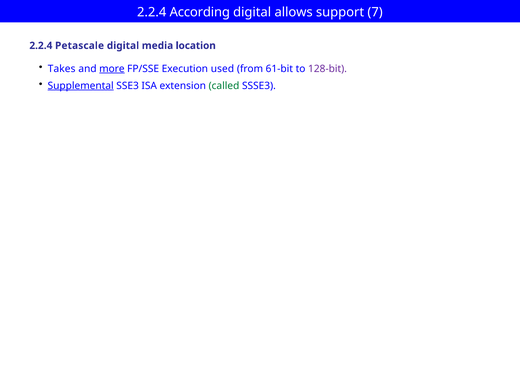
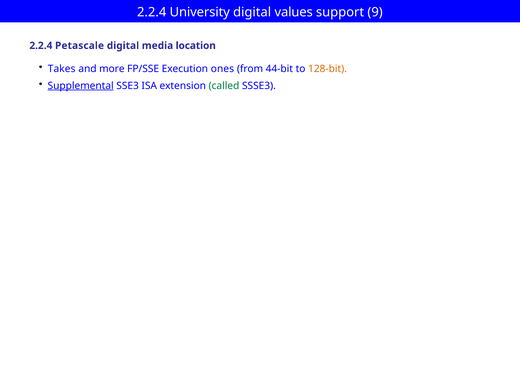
According: According -> University
allows: allows -> values
7: 7 -> 9
more underline: present -> none
used: used -> ones
61-bit: 61-bit -> 44-bit
128-bit colour: purple -> orange
